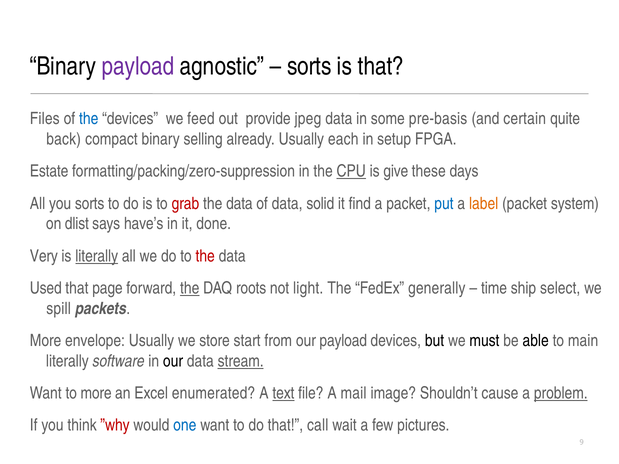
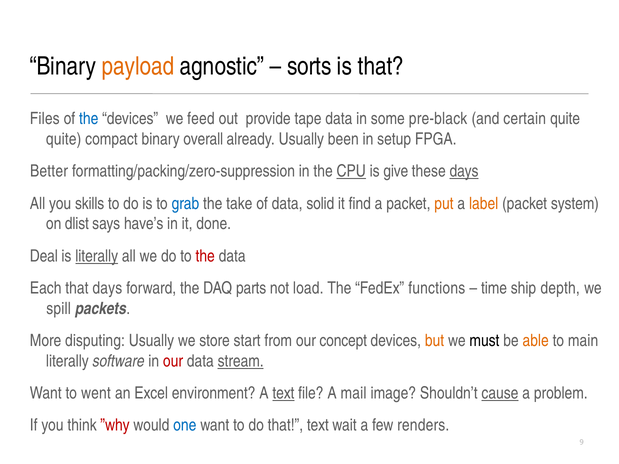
payload at (138, 66) colour: purple -> orange
jpeg: jpeg -> tape
pre-basis: pre-basis -> pre-black
back at (64, 139): back -> quite
selling: selling -> overall
each: each -> been
Estate: Estate -> Better
days at (464, 171) underline: none -> present
you sorts: sorts -> skills
grab colour: red -> blue
data at (239, 204): data -> take
put colour: blue -> orange
Very: Very -> Deal
Used: Used -> Each
that page: page -> days
the at (190, 288) underline: present -> none
roots: roots -> parts
light: light -> load
generally: generally -> functions
select: select -> depth
envelope: envelope -> disputing
our payload: payload -> concept
but colour: black -> orange
able colour: black -> orange
our at (173, 361) colour: black -> red
to more: more -> went
enumerated: enumerated -> environment
cause underline: none -> present
problem underline: present -> none
that call: call -> text
pictures: pictures -> renders
